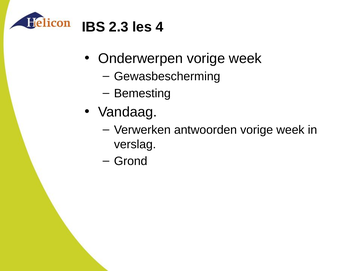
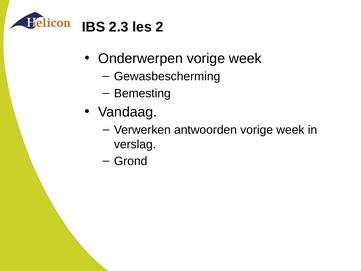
4: 4 -> 2
